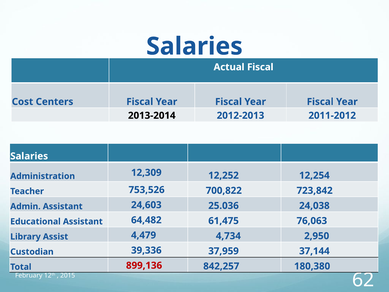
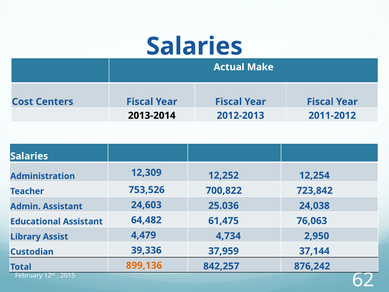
Actual Fiscal: Fiscal -> Make
899,136 colour: red -> orange
180,380: 180,380 -> 876,242
